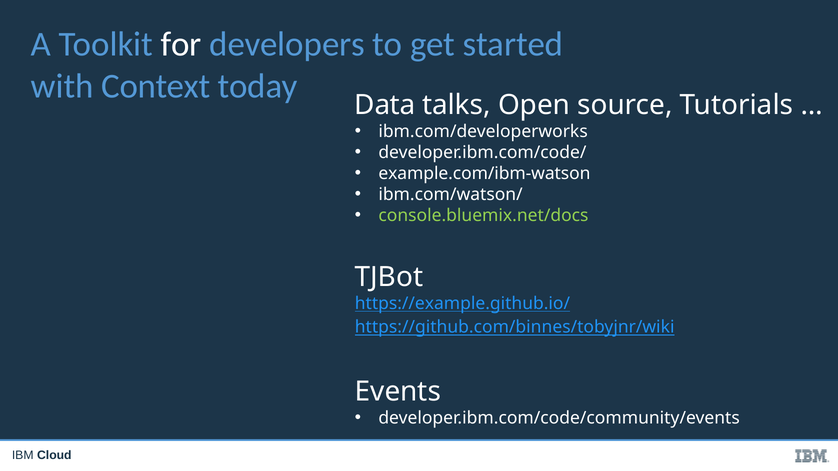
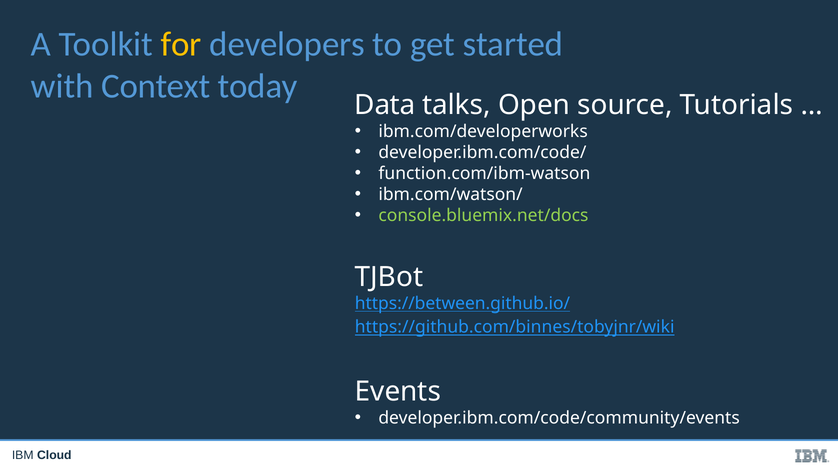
for colour: white -> yellow
example.com/ibm-watson: example.com/ibm-watson -> function.com/ibm-watson
https://example.github.io/: https://example.github.io/ -> https://between.github.io/
